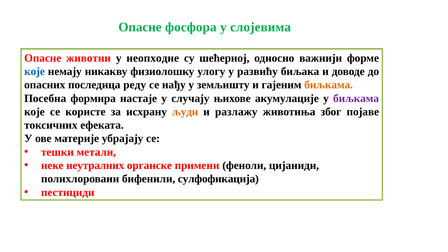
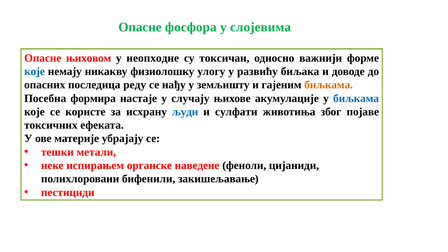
животни: животни -> њиховом
шећерној: шећерној -> токсичан
биљкама at (356, 98) colour: purple -> blue
људи colour: orange -> blue
разлажу: разлажу -> сулфати
неутралних: неутралних -> испирањем
примени: примени -> наведене
сулфофикација: сулфофикација -> закишељавање
